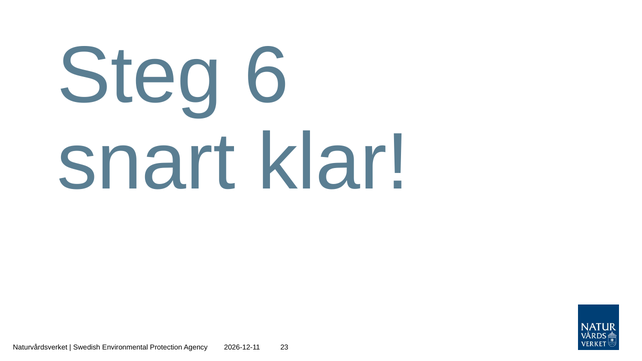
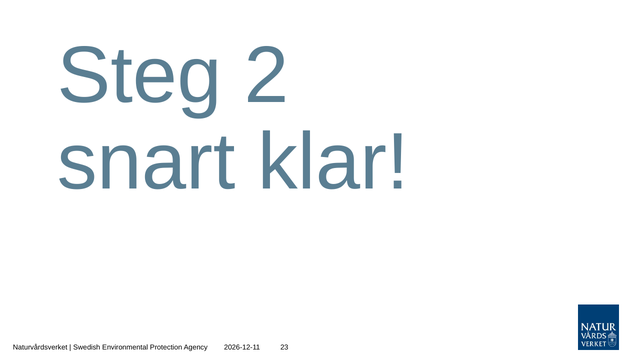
6: 6 -> 2
